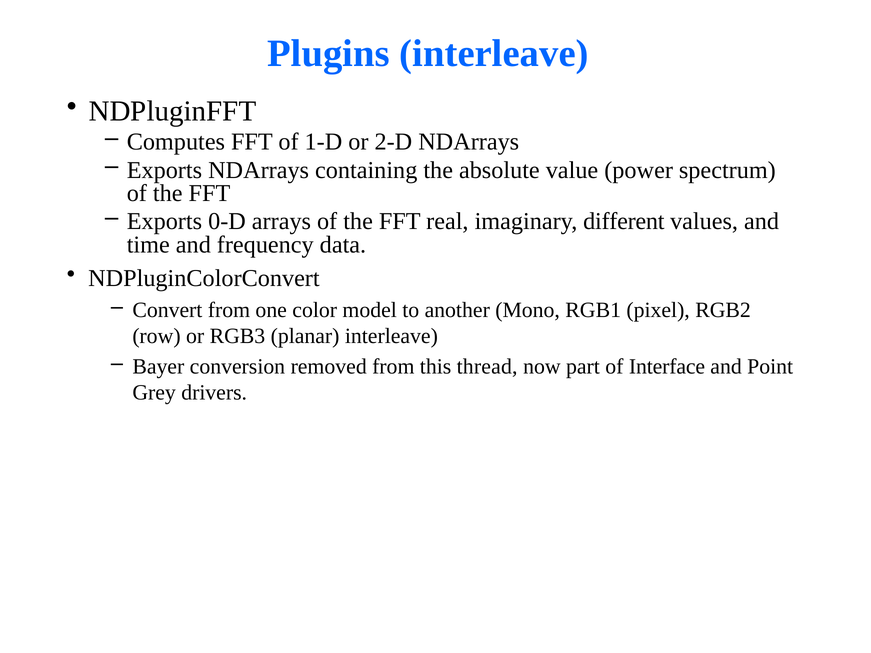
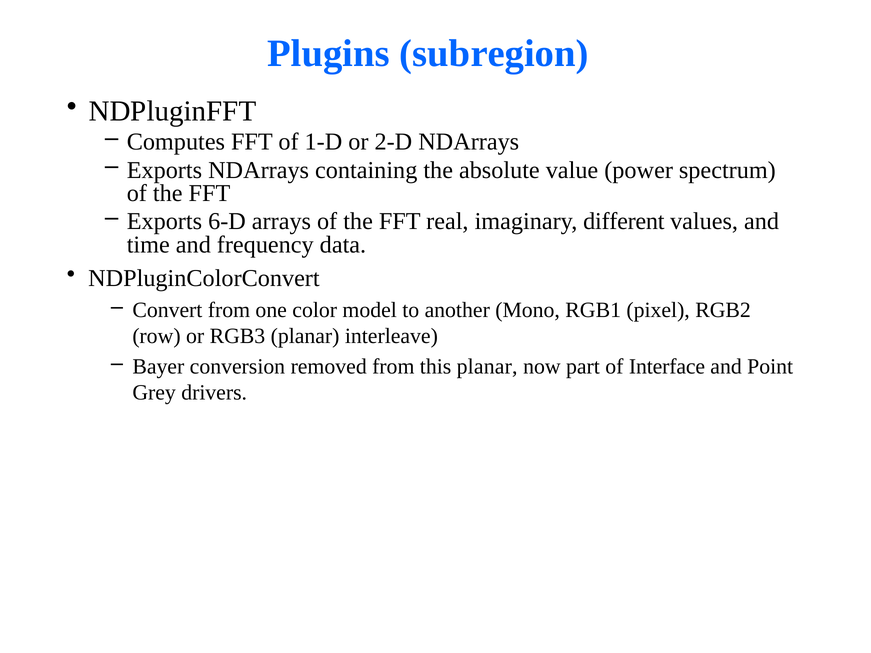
Plugins interleave: interleave -> subregion
0-D: 0-D -> 6-D
this thread: thread -> planar
